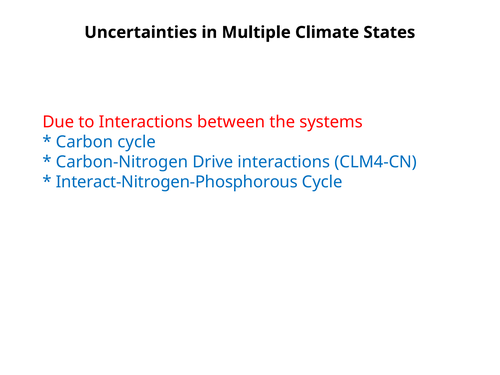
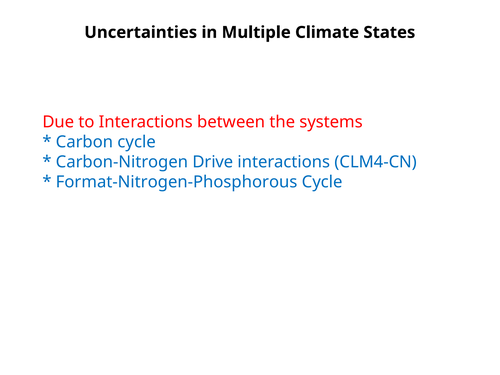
Interact-Nitrogen-Phosphorous: Interact-Nitrogen-Phosphorous -> Format-Nitrogen-Phosphorous
